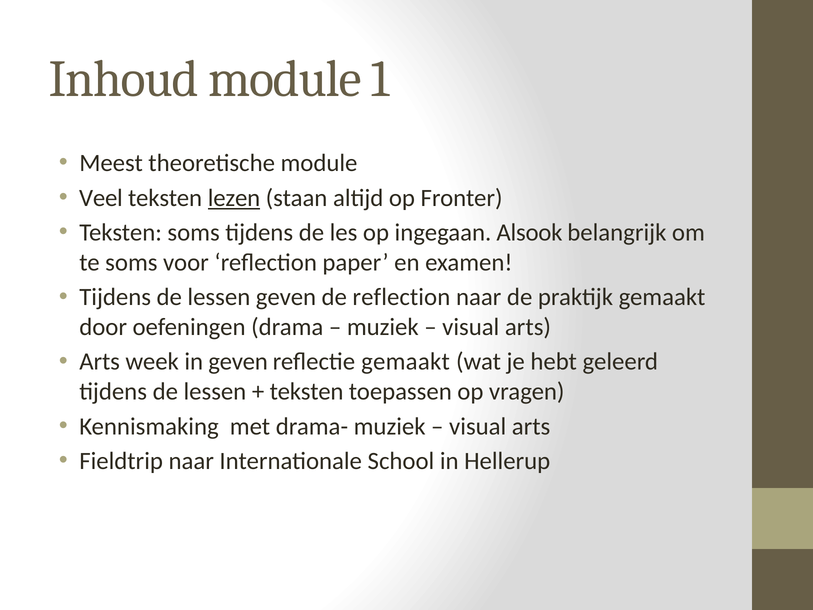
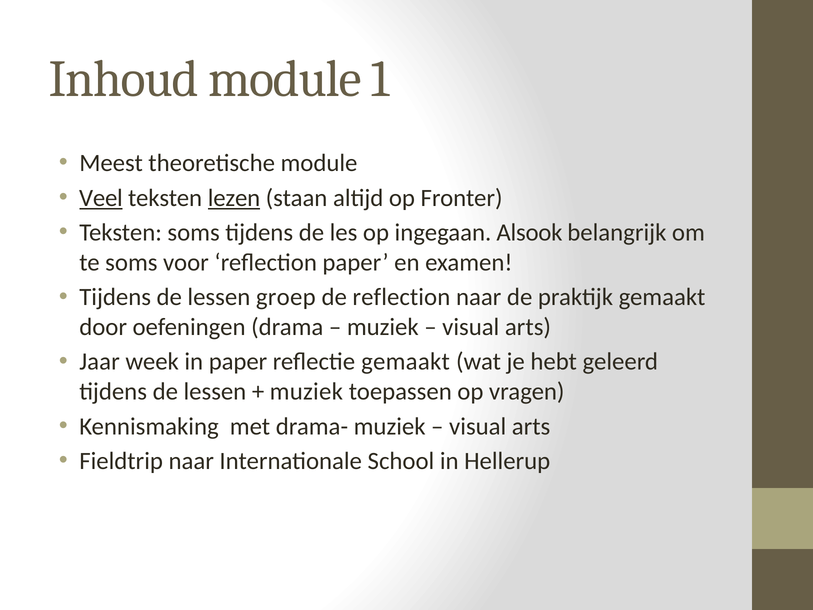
Veel underline: none -> present
lessen geven: geven -> groep
Arts at (100, 362): Arts -> Jaar
in geven: geven -> paper
teksten at (307, 391): teksten -> muziek
